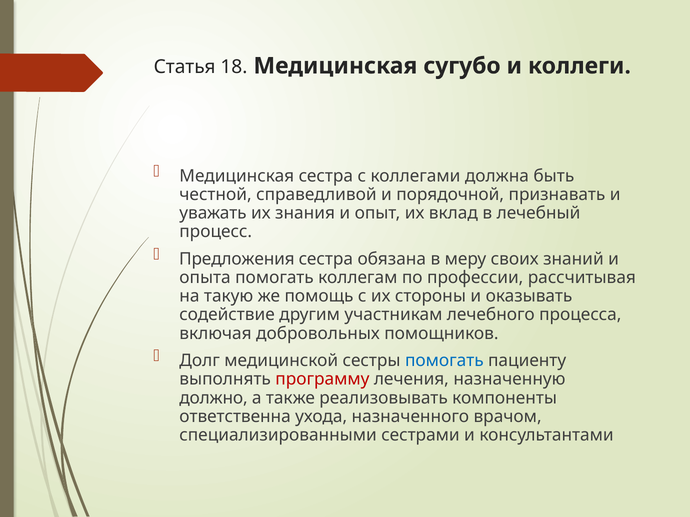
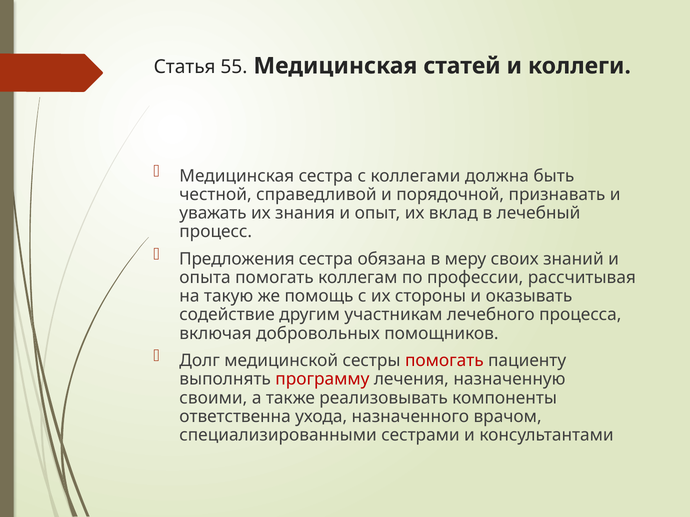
18: 18 -> 55
сугубо: сугубо -> статей
помогать at (444, 361) colour: blue -> red
должно: должно -> своими
